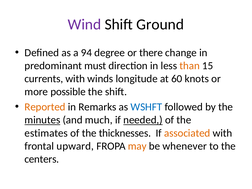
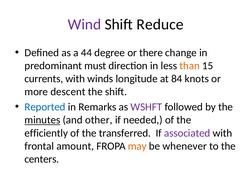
Ground: Ground -> Reduce
94: 94 -> 44
60: 60 -> 84
possible: possible -> descent
Reported colour: orange -> blue
WSHFT colour: blue -> purple
much: much -> other
needed underline: present -> none
estimates: estimates -> efficiently
thicknesses: thicknesses -> transferred
associated colour: orange -> purple
upward: upward -> amount
